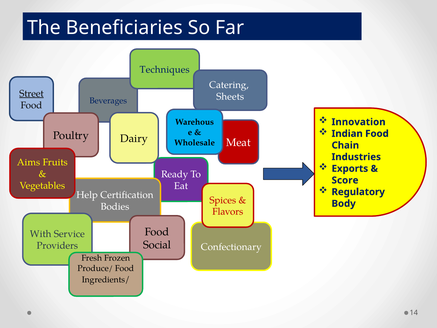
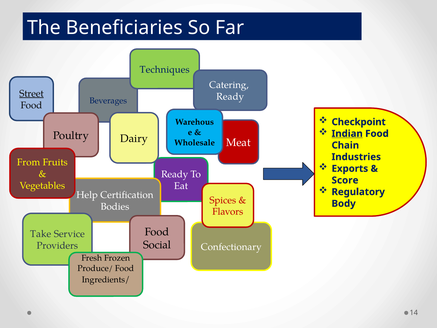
Sheets at (230, 97): Sheets -> Ready
Innovation: Innovation -> Checkpoint
Indian underline: none -> present
Aims: Aims -> From
With: With -> Take
